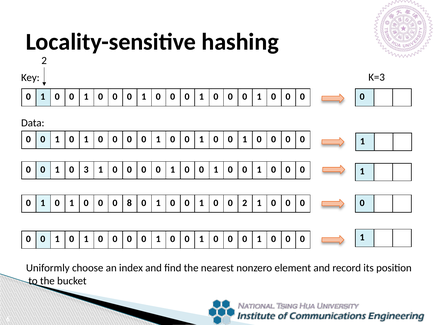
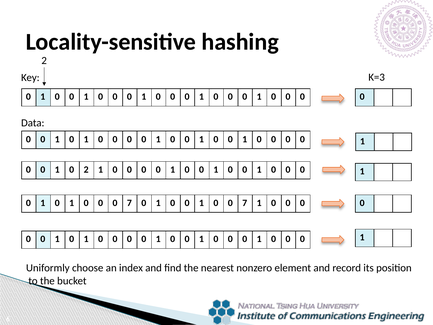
0 3: 3 -> 2
0 0 0 8: 8 -> 7
1 0 0 2: 2 -> 7
